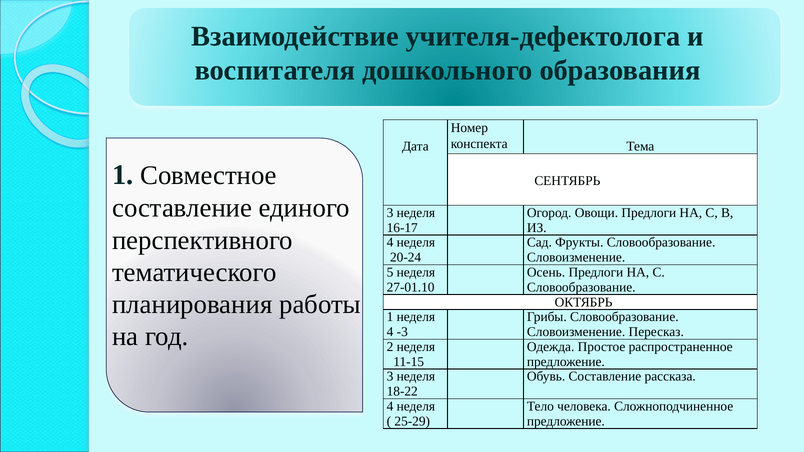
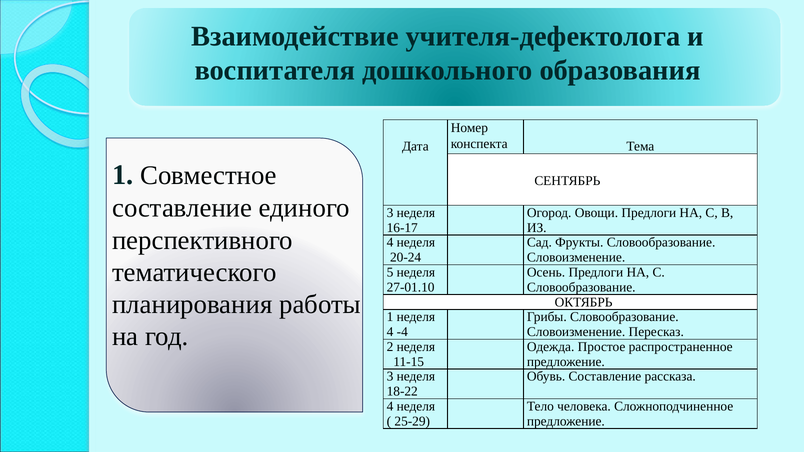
-3: -3 -> -4
